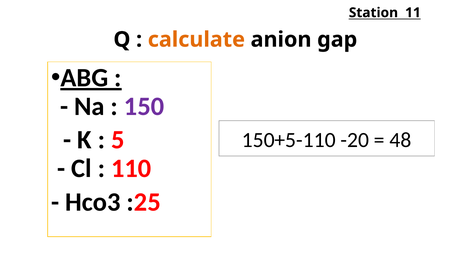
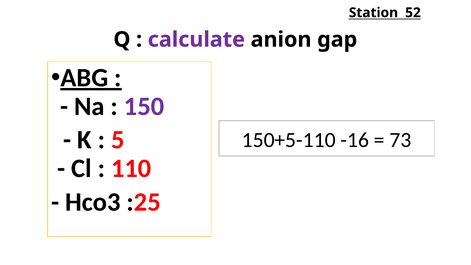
11: 11 -> 52
calculate colour: orange -> purple
-20: -20 -> -16
48: 48 -> 73
